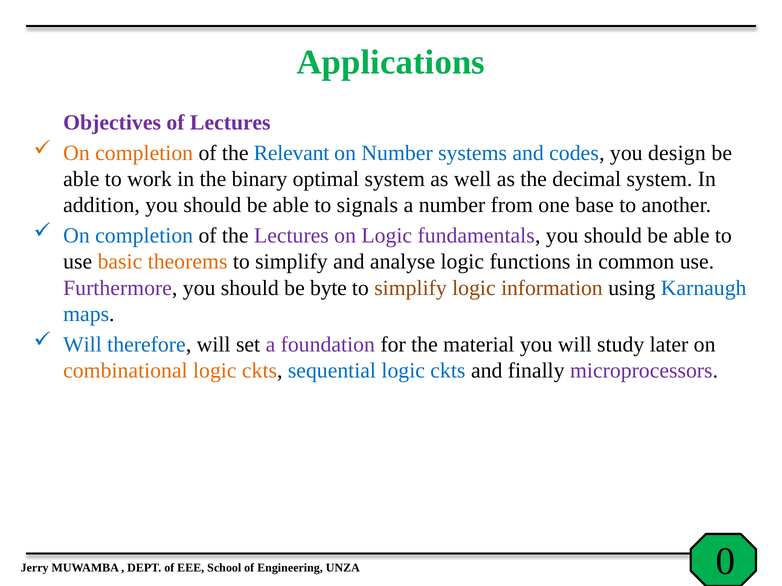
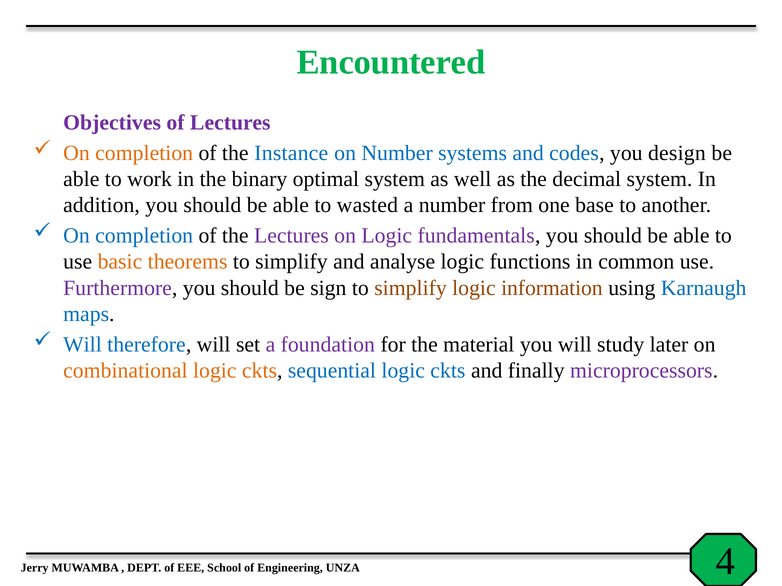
Applications: Applications -> Encountered
Relevant: Relevant -> Instance
signals: signals -> wasted
byte: byte -> sign
0: 0 -> 4
